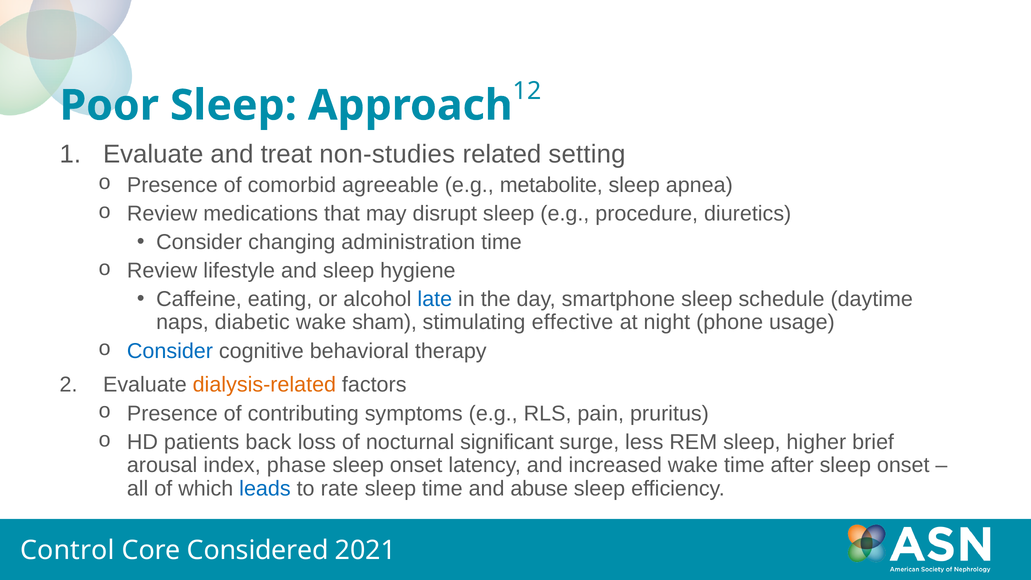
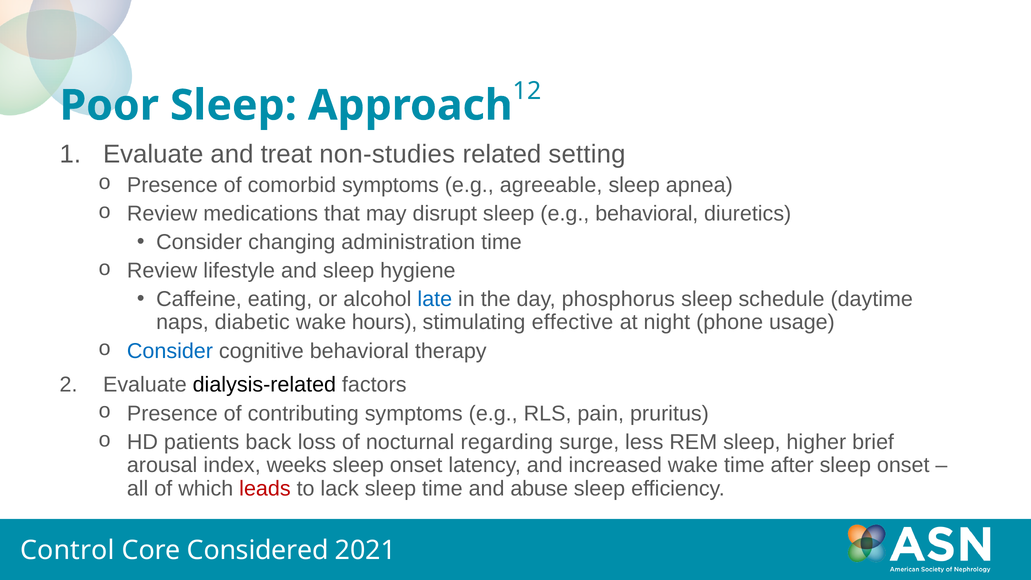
comorbid agreeable: agreeable -> symptoms
metabolite: metabolite -> agreeable
e.g procedure: procedure -> behavioral
smartphone: smartphone -> phosphorus
sham: sham -> hours
dialysis-related colour: orange -> black
significant: significant -> regarding
phase: phase -> weeks
leads colour: blue -> red
rate: rate -> lack
